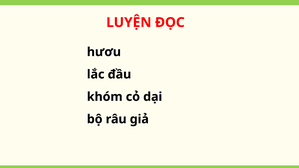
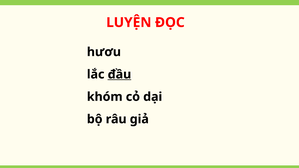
đầu underline: none -> present
